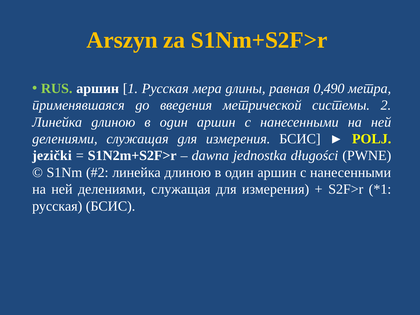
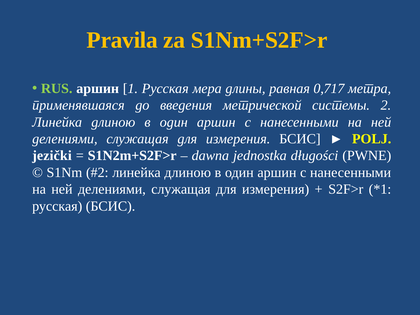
Arszyn: Arszyn -> Pravila
0,490: 0,490 -> 0,717
